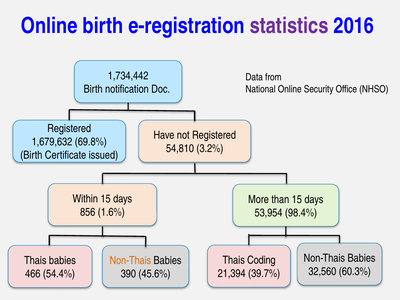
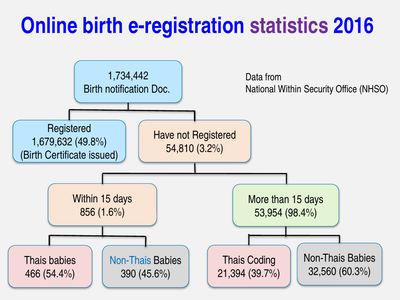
National Online: Online -> Within
69.8%: 69.8% -> 49.8%
Non-Thais at (130, 261) colour: orange -> blue
